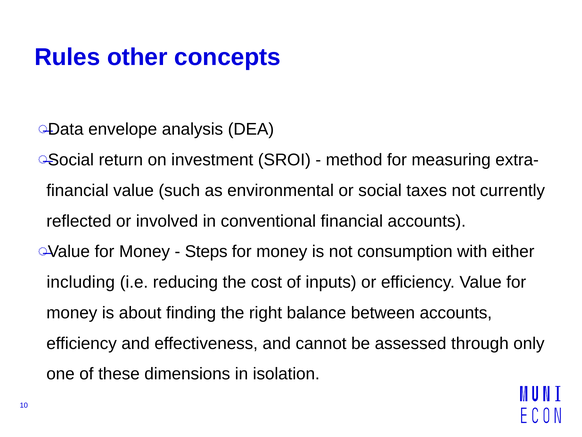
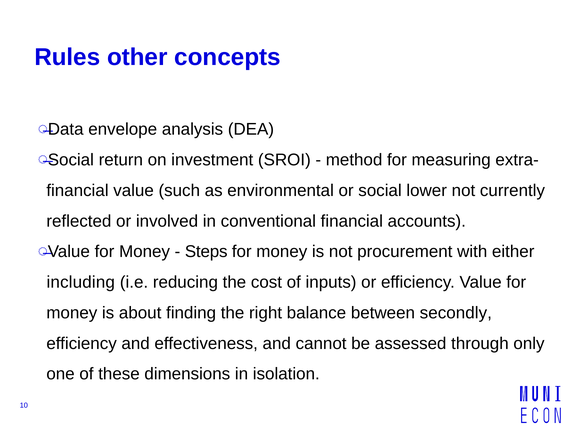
taxes: taxes -> lower
consumption: consumption -> procurement
between accounts: accounts -> secondly
